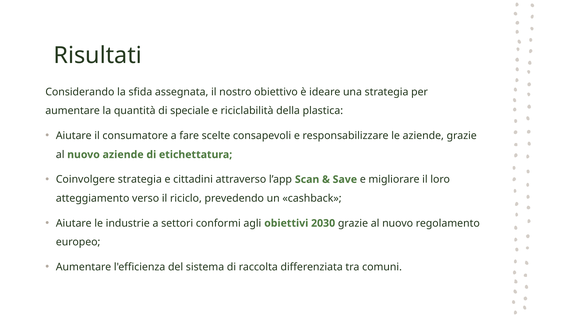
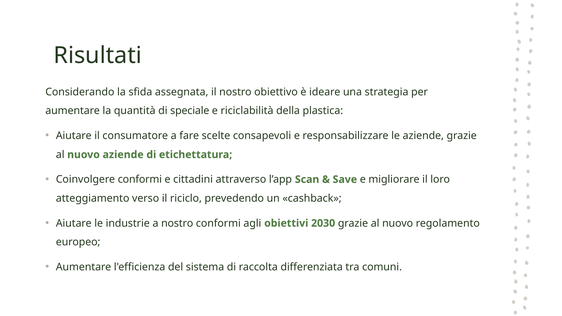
Coinvolgere strategia: strategia -> conformi
a settori: settori -> nostro
